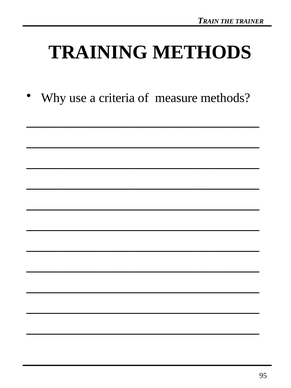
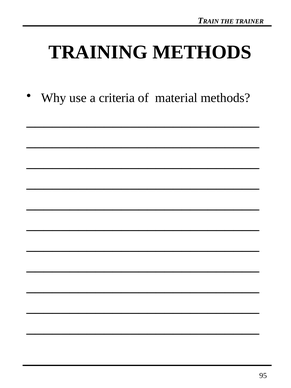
measure: measure -> material
